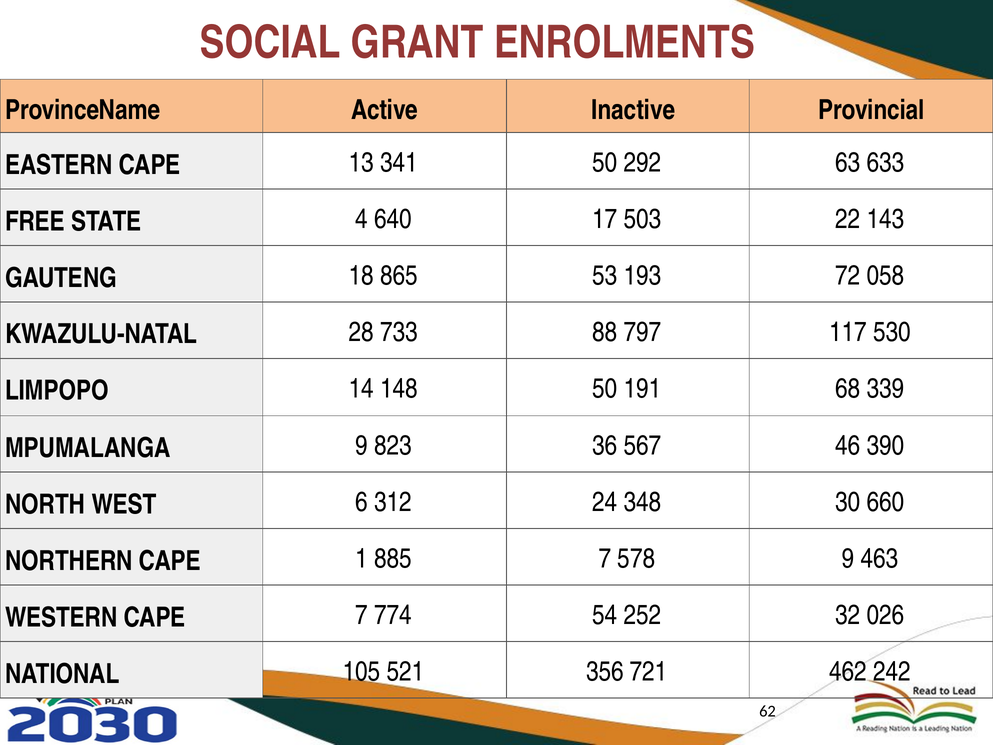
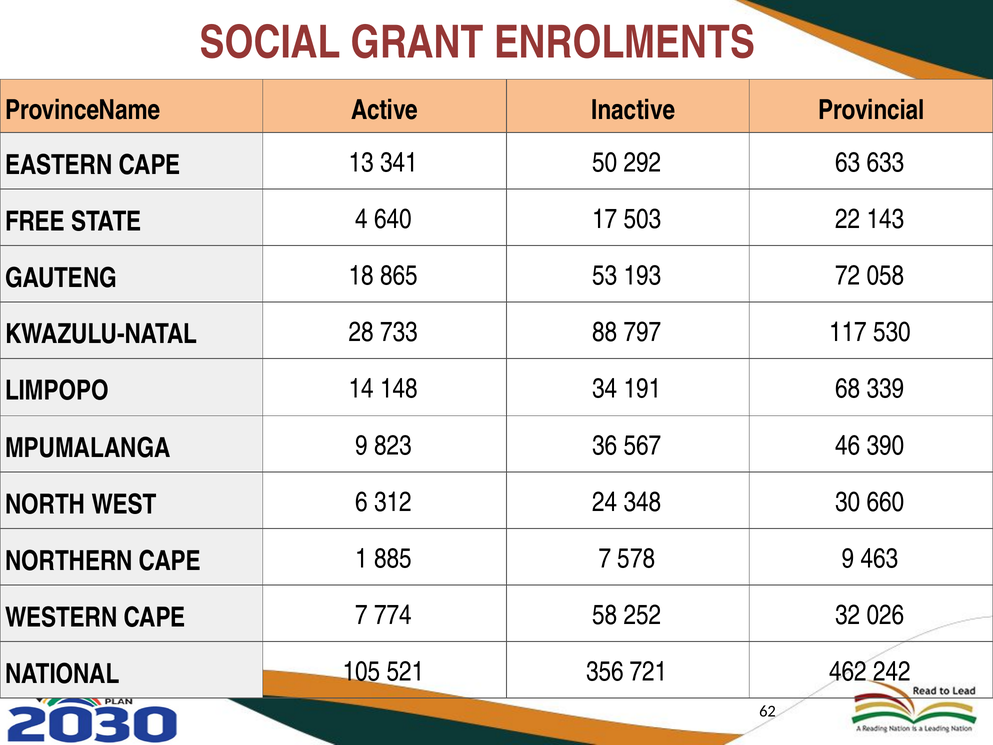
148 50: 50 -> 34
54: 54 -> 58
